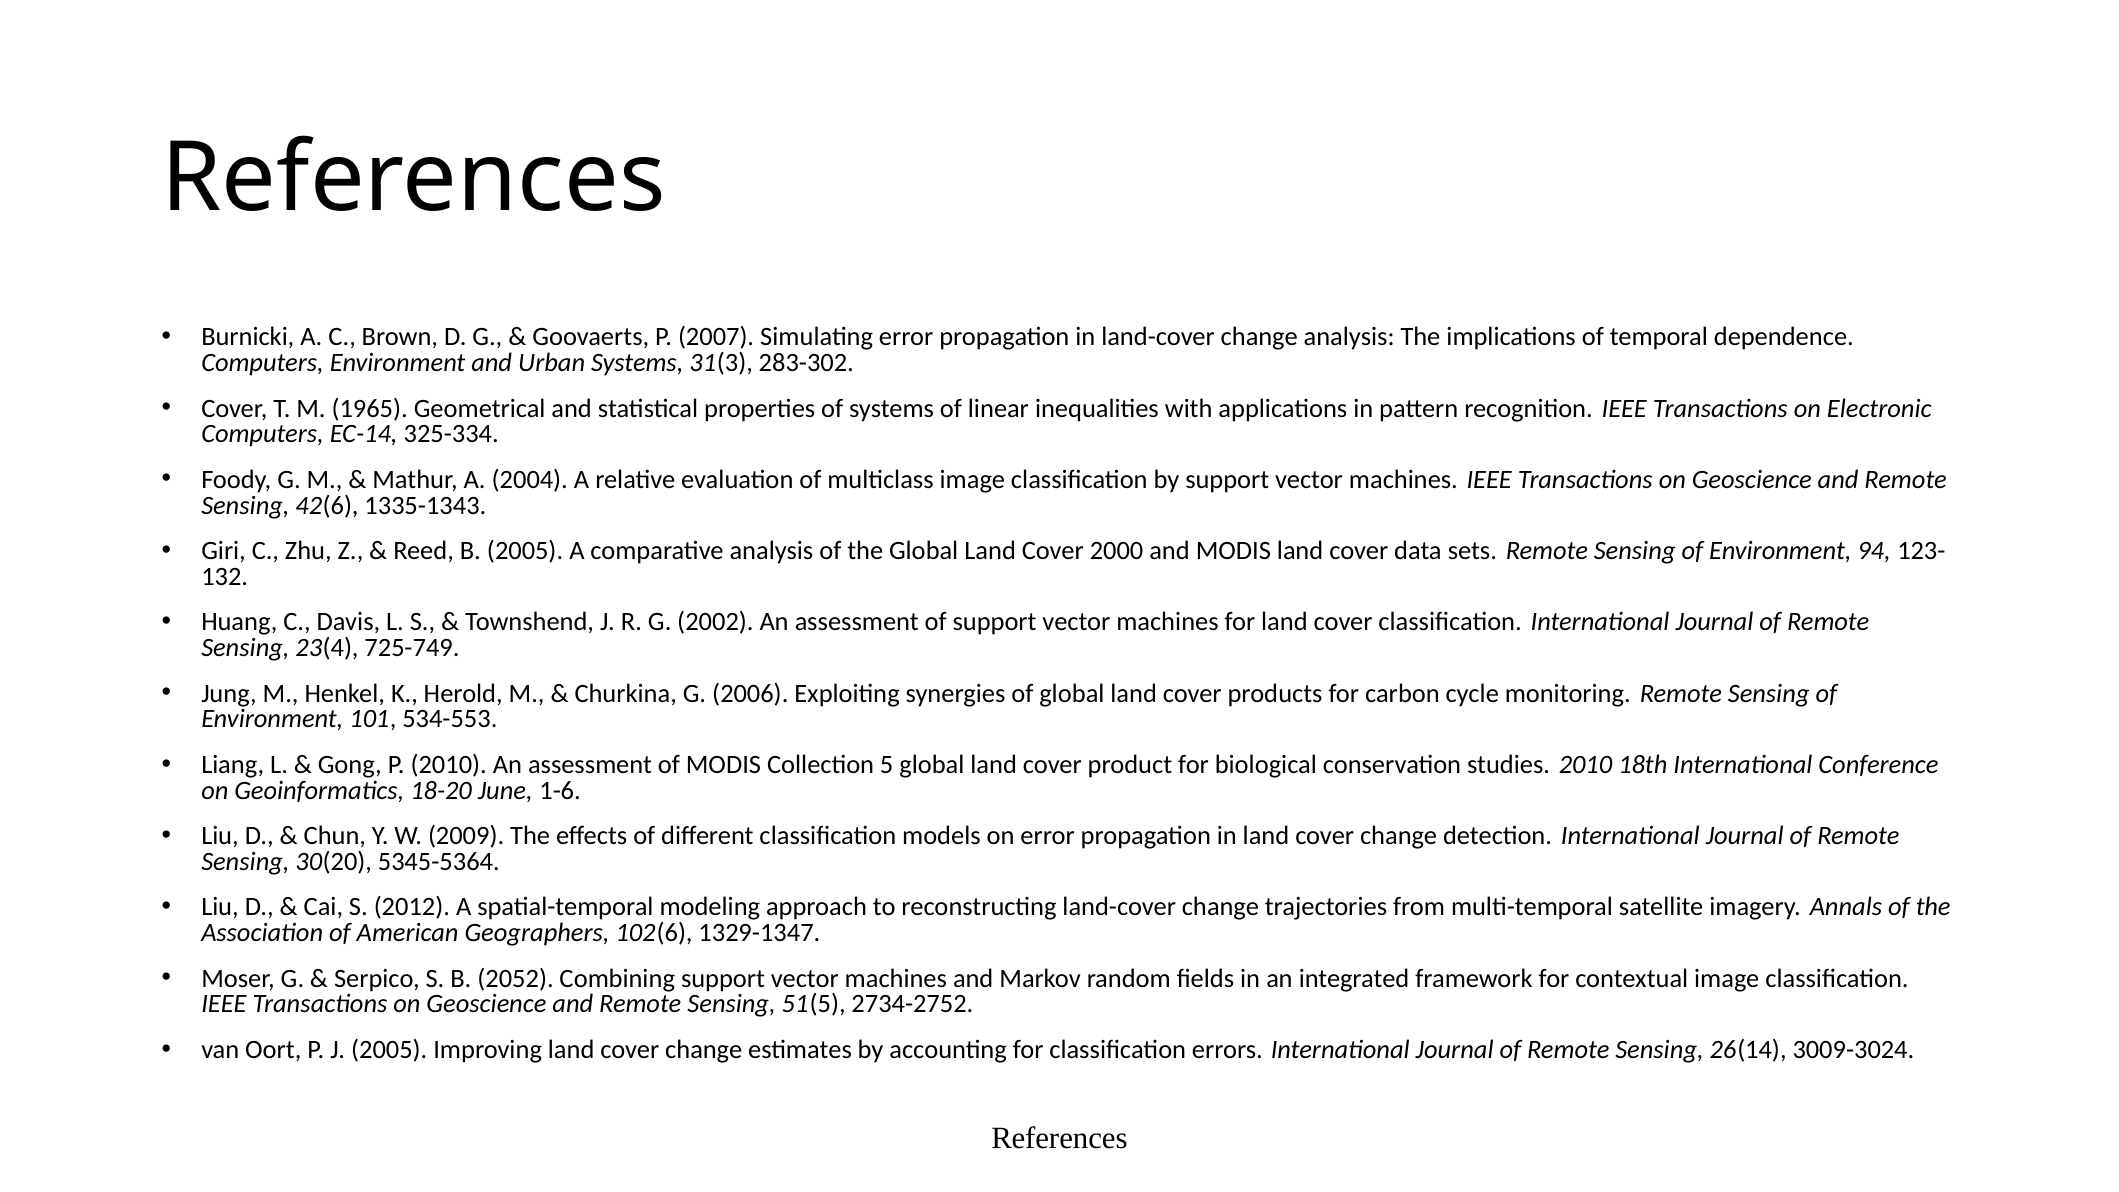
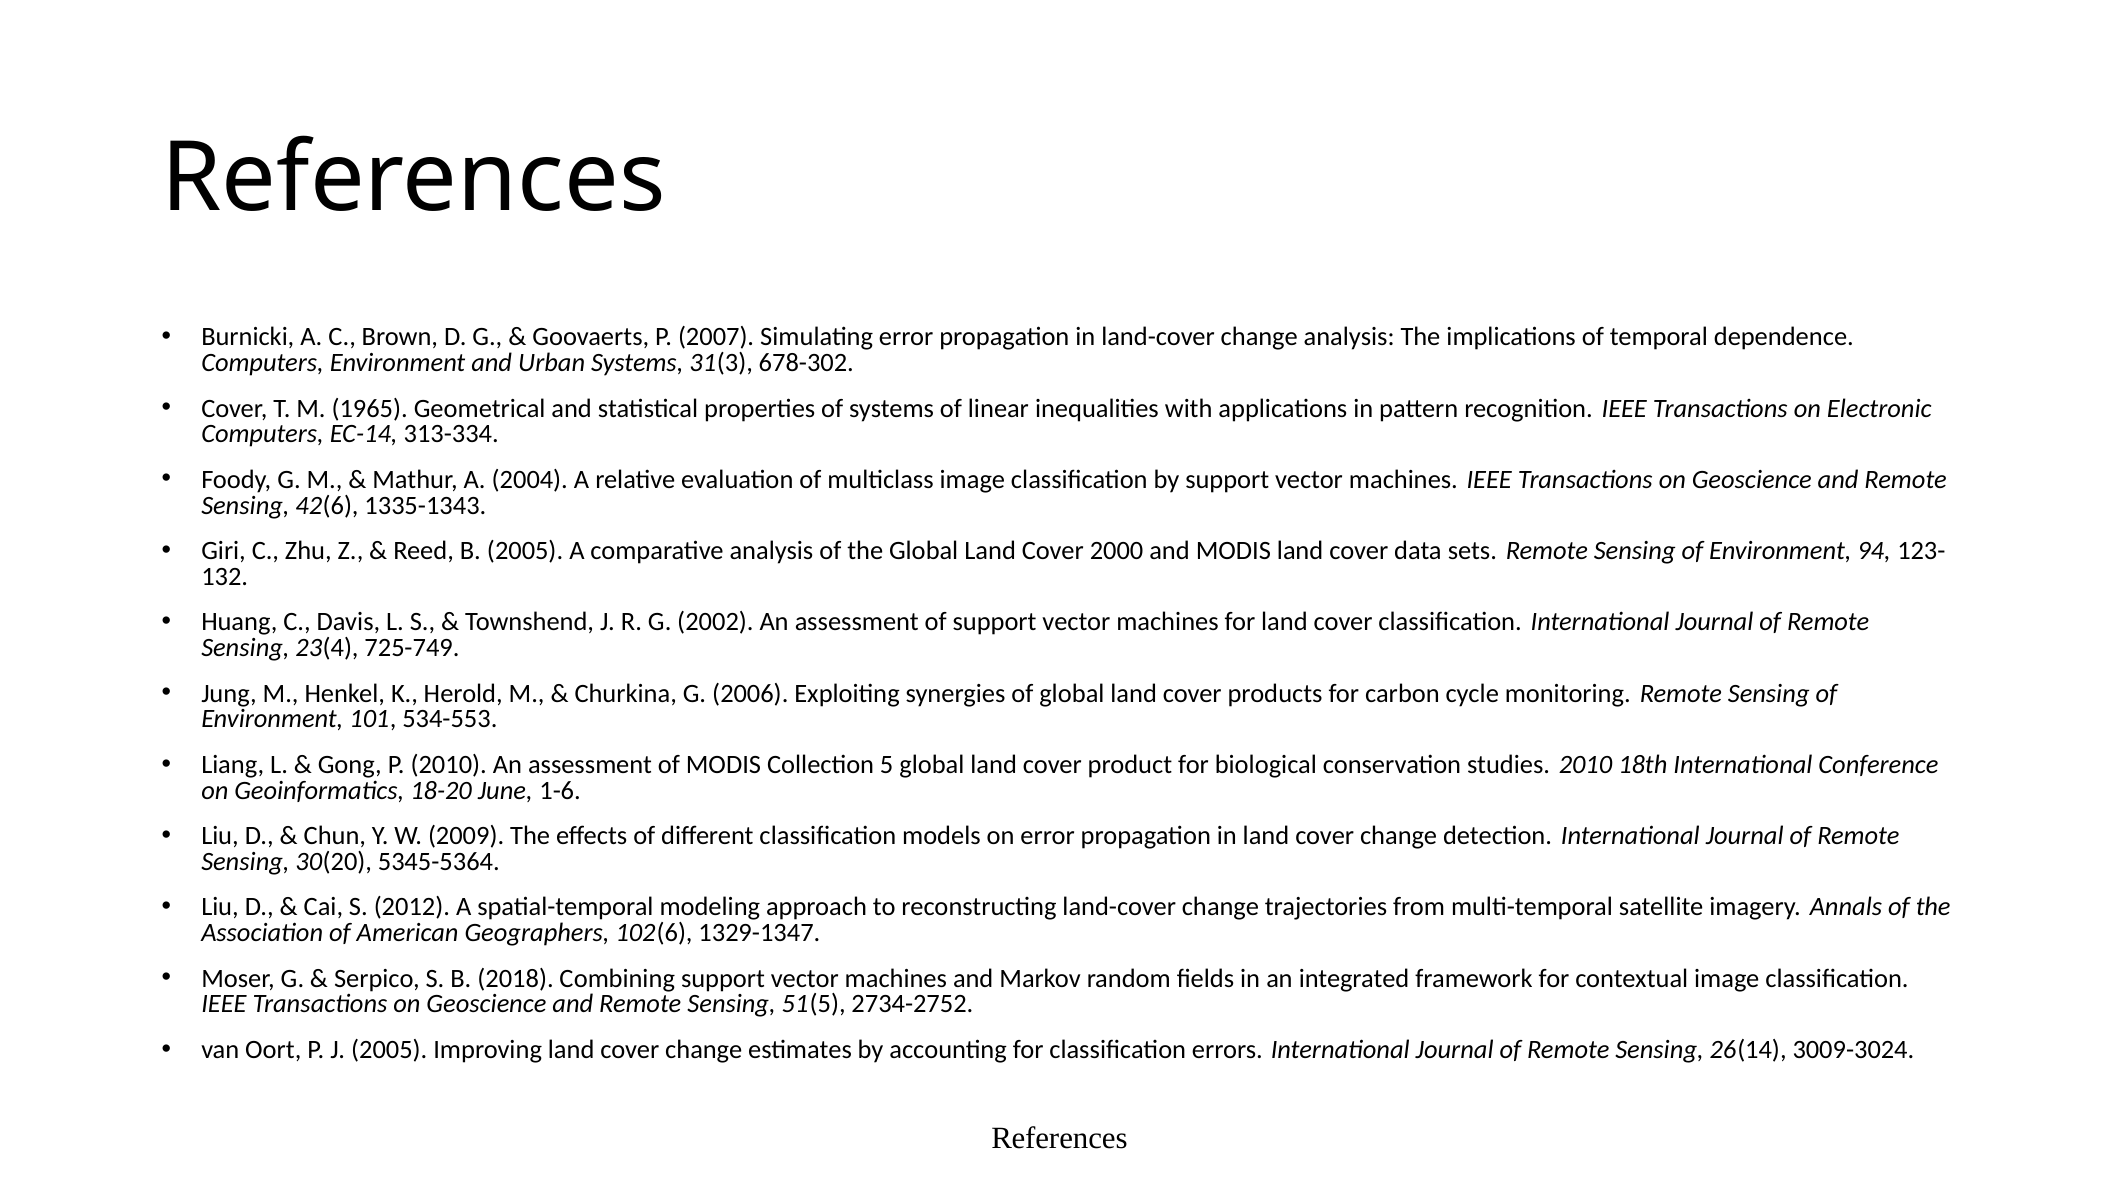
283-302: 283-302 -> 678-302
325-334: 325-334 -> 313-334
2052: 2052 -> 2018
